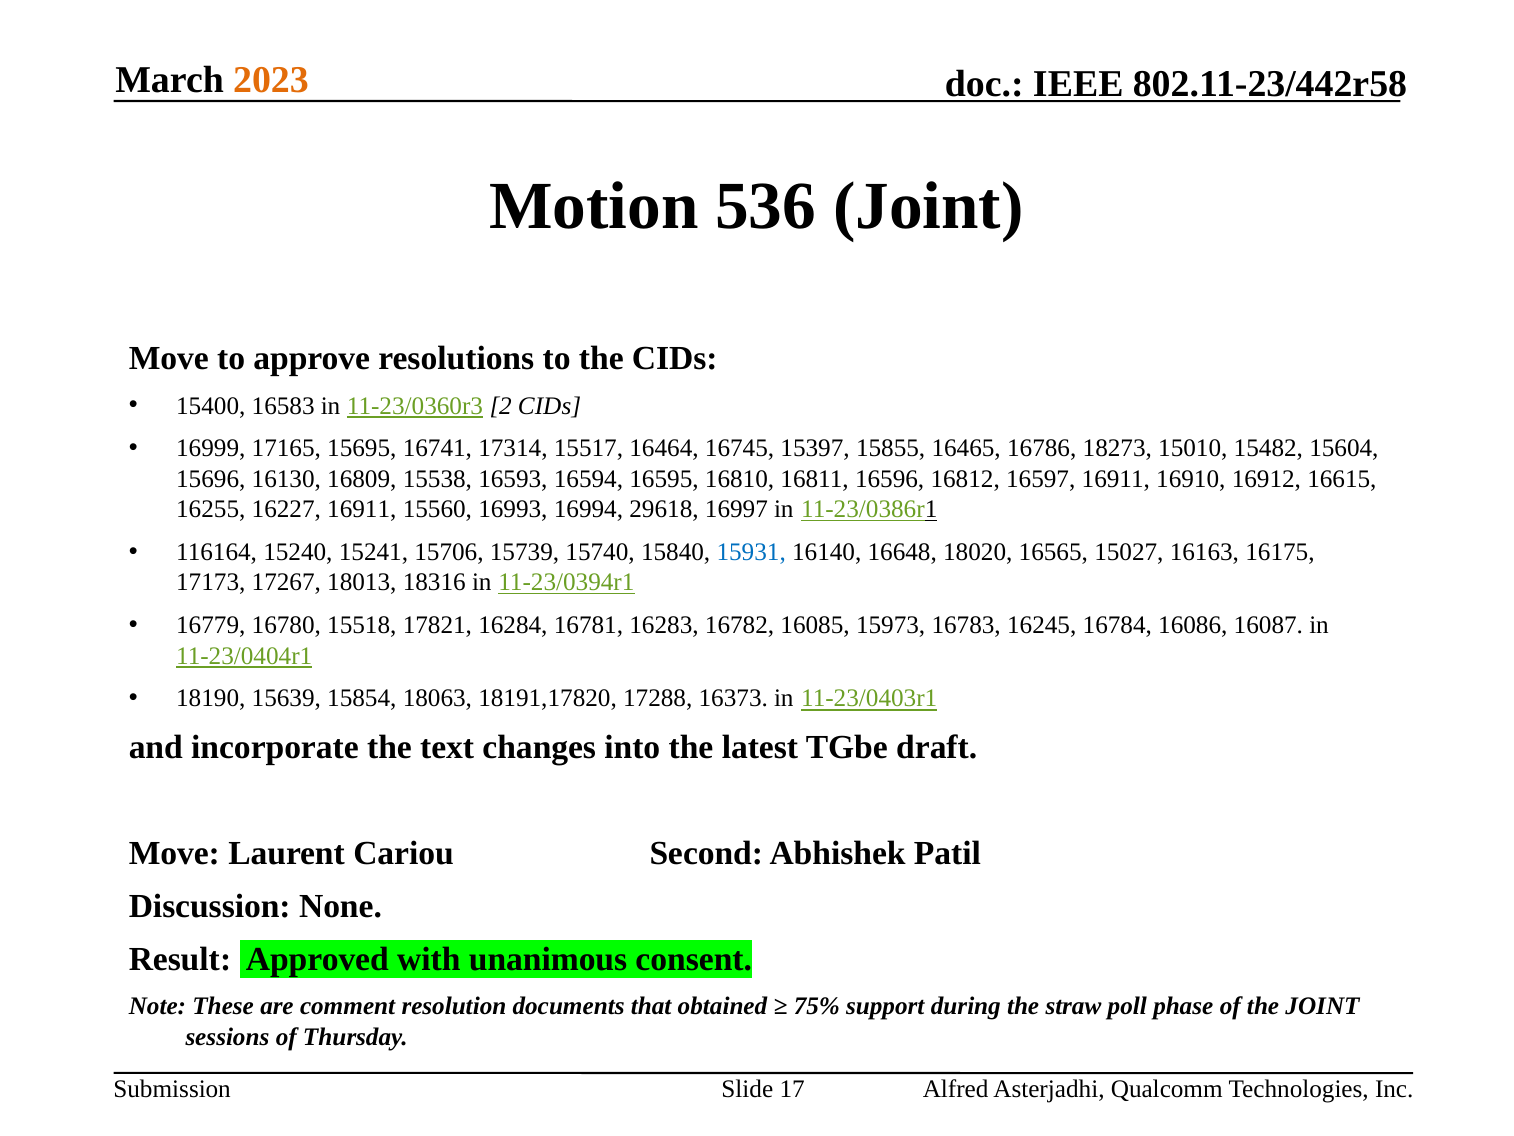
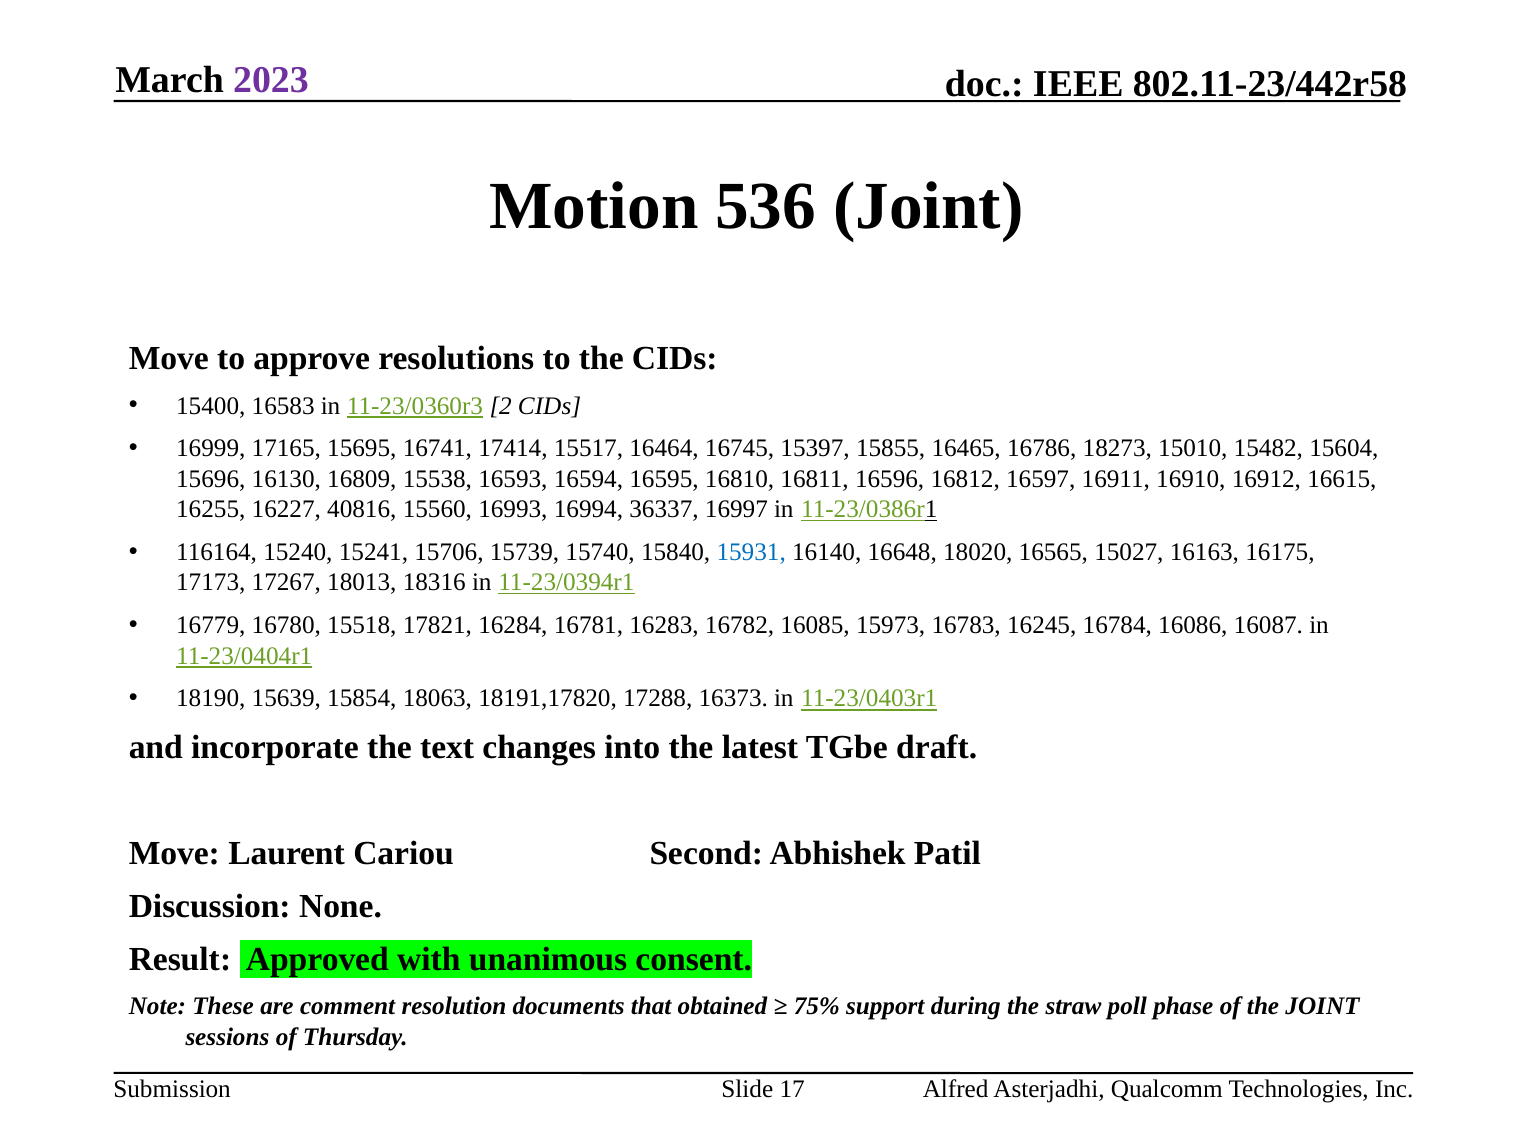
2023 colour: orange -> purple
17314: 17314 -> 17414
16227 16911: 16911 -> 40816
29618: 29618 -> 36337
